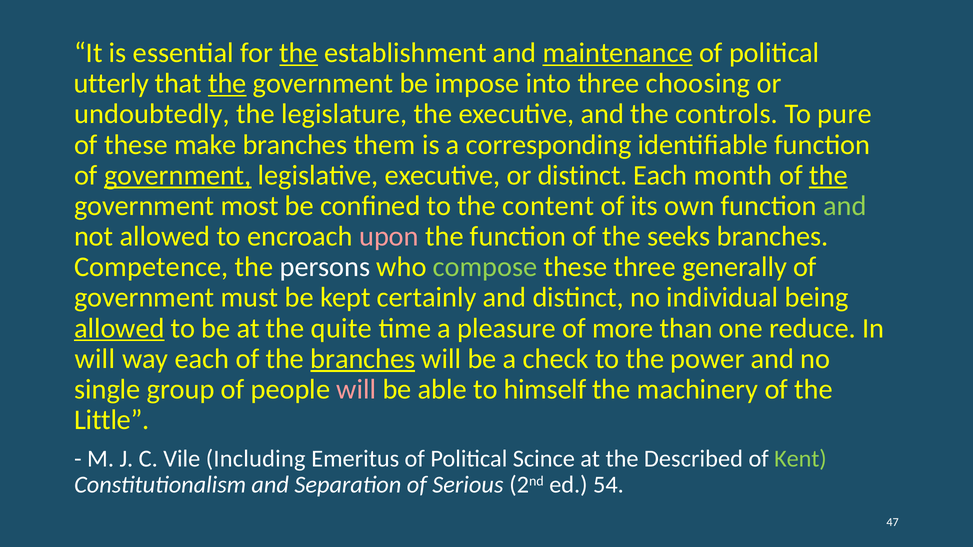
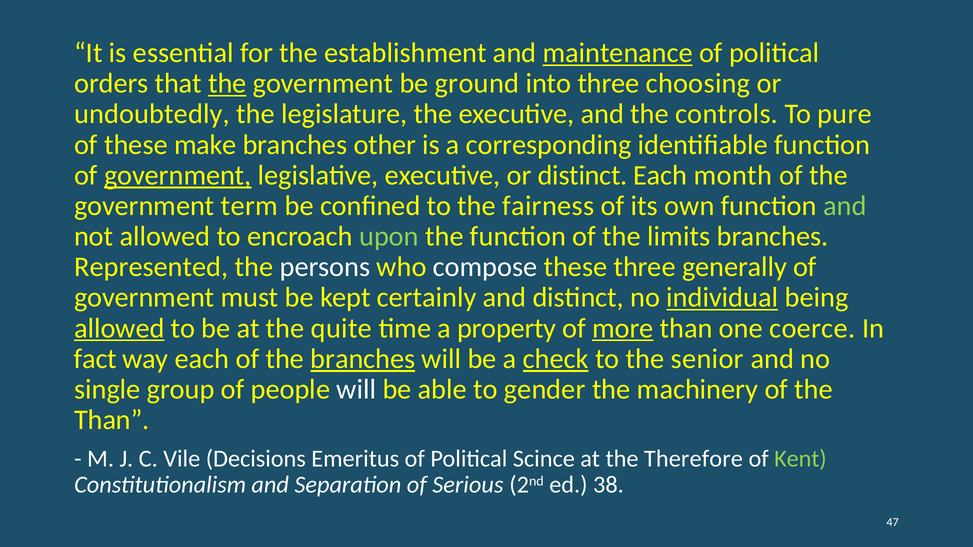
the at (299, 53) underline: present -> none
utterly: utterly -> orders
impose: impose -> ground
them: them -> other
the at (828, 175) underline: present -> none
most: most -> term
content: content -> fairness
upon colour: pink -> light green
seeks: seeks -> limits
Competence: Competence -> Represented
compose colour: light green -> white
individual underline: none -> present
pleasure: pleasure -> property
more underline: none -> present
reduce: reduce -> coerce
will at (95, 359): will -> fact
check underline: none -> present
power: power -> senior
will at (356, 390) colour: pink -> white
himself: himself -> gender
Little at (112, 420): Little -> Than
Including: Including -> Decisions
Described: Described -> Therefore
54: 54 -> 38
